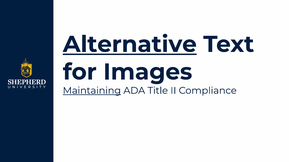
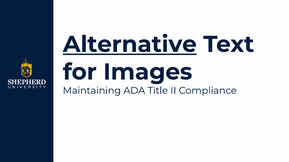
Maintaining underline: present -> none
